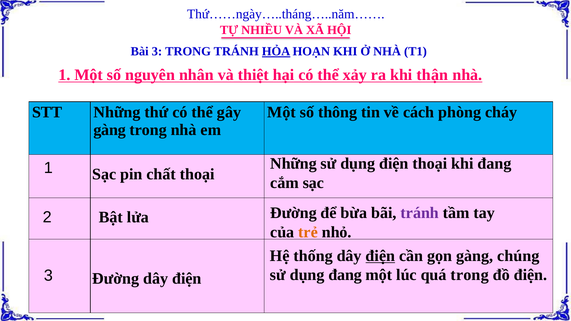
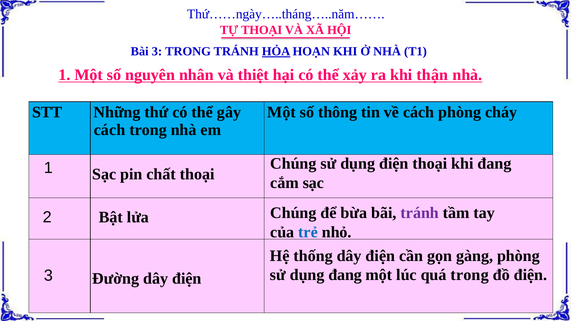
TỰ NHIỀU: NHIỀU -> THOẠI
gàng at (110, 130): gàng -> cách
Những at (293, 164): Những -> Chúng
lửa Đường: Đường -> Chúng
trẻ colour: orange -> blue
điện at (380, 256) underline: present -> none
gàng chúng: chúng -> phòng
